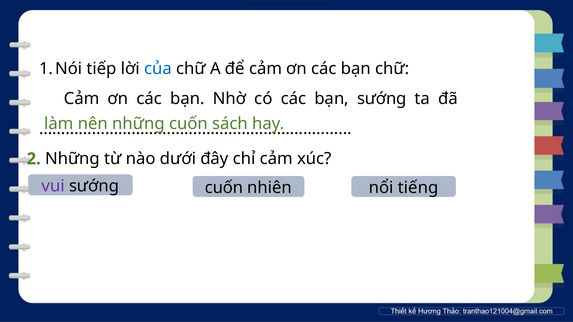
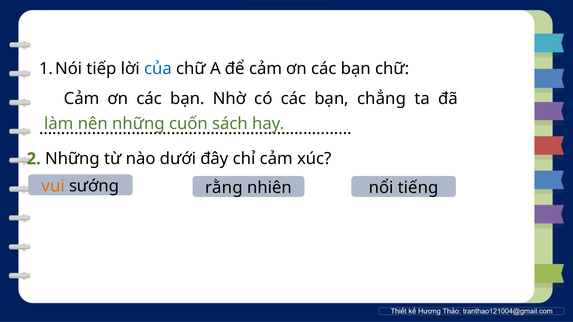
bạn sướng: sướng -> chẳng
vui colour: purple -> orange
sướng cuốn: cuốn -> rằng
